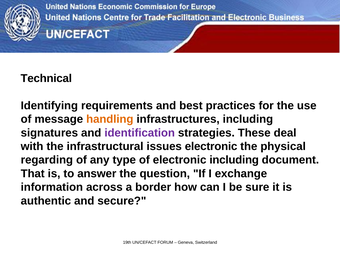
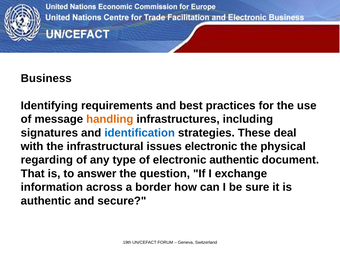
Technical: Technical -> Business
identification colour: purple -> blue
electronic including: including -> authentic
